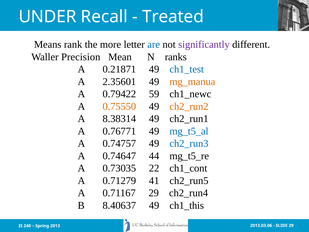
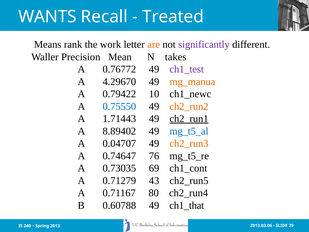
UNDER: UNDER -> WANTS
more: more -> work
are colour: blue -> orange
ranks: ranks -> takes
0.21871: 0.21871 -> 0.76772
ch1_test colour: blue -> purple
2.35601: 2.35601 -> 4.29670
59: 59 -> 10
0.75550 colour: orange -> blue
8.38314: 8.38314 -> 1.71443
ch2_run1 underline: none -> present
0.76771: 0.76771 -> 8.89402
0.74757: 0.74757 -> 0.04707
ch2_run3 colour: blue -> orange
44: 44 -> 76
22: 22 -> 69
41: 41 -> 43
0.71167 29: 29 -> 80
8.40637: 8.40637 -> 0.60788
ch1_this: ch1_this -> ch1_that
